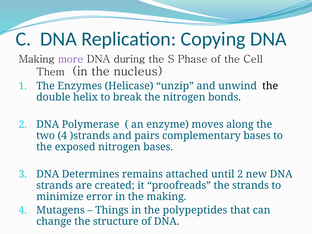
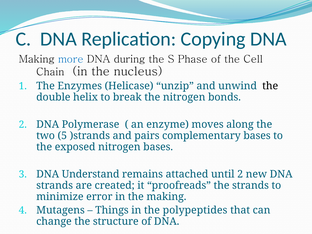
more colour: purple -> blue
Them: Them -> Chain
two 4: 4 -> 5
Determines: Determines -> Understand
